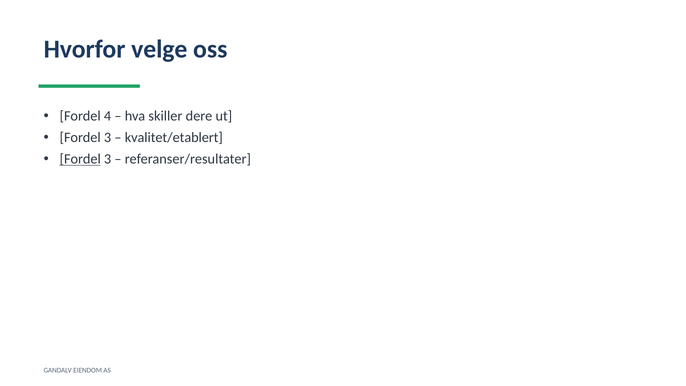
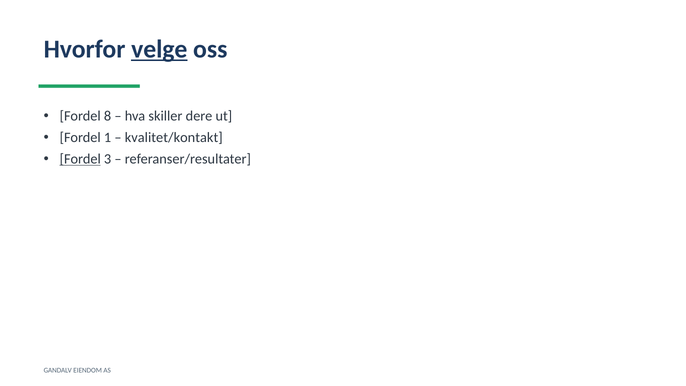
velge underline: none -> present
4: 4 -> 8
3 at (108, 138): 3 -> 1
kvalitet/etablert: kvalitet/etablert -> kvalitet/kontakt
